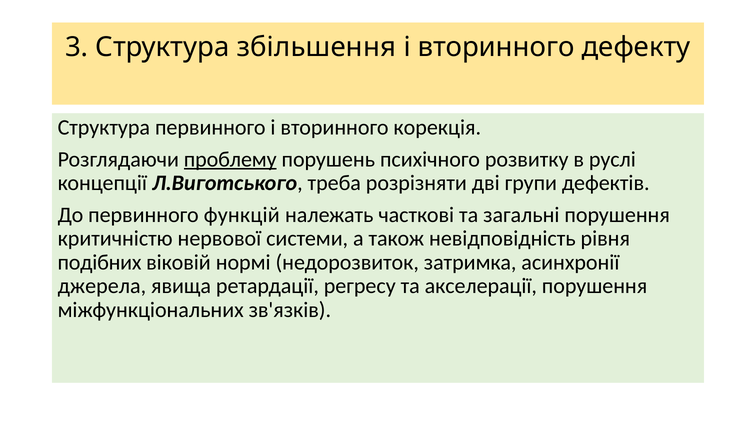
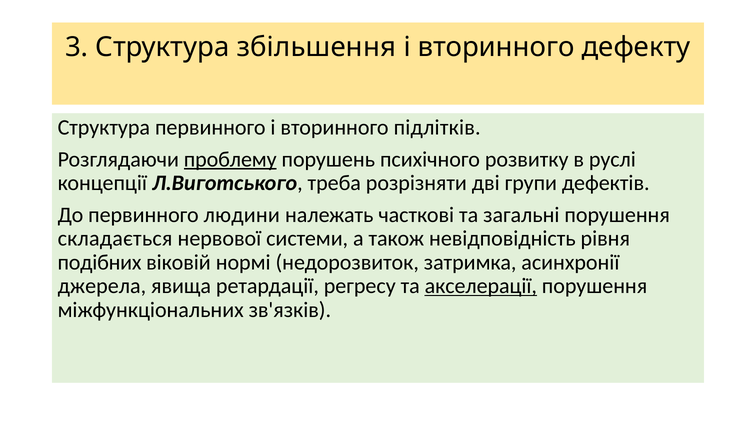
корекція: корекція -> підлітків
функцій: функцій -> людини
критичністю: критичністю -> складається
акселерації underline: none -> present
